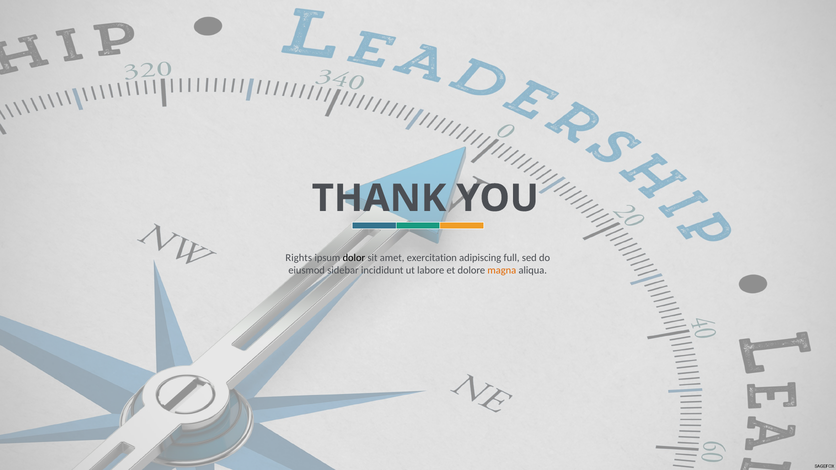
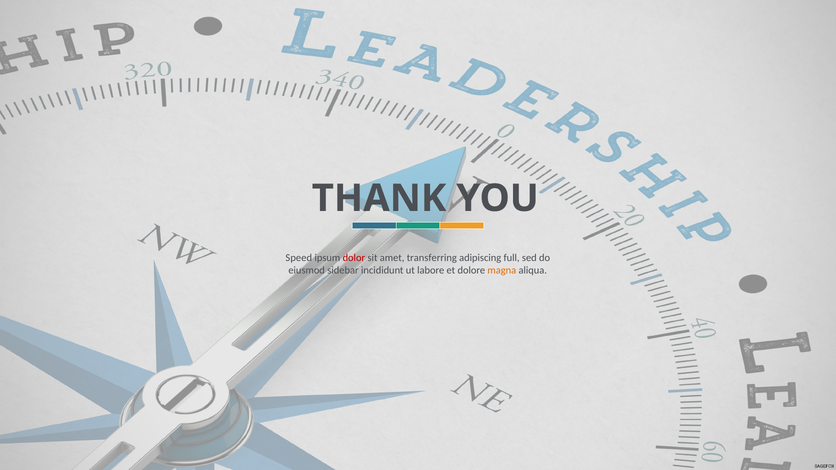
Rights: Rights -> Speed
dolor colour: black -> red
exercitation: exercitation -> transferring
